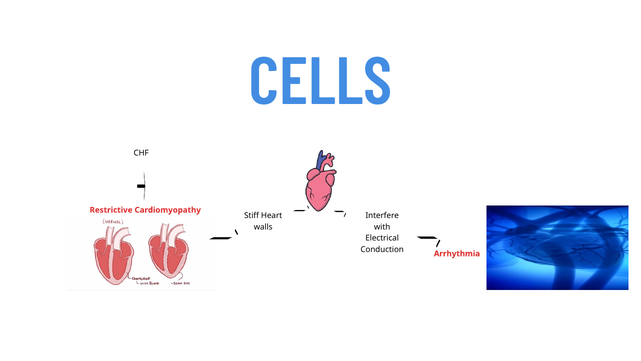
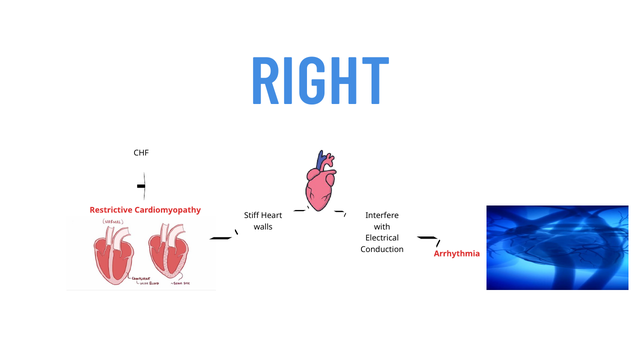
CELLS: CELLS -> RIGHT
